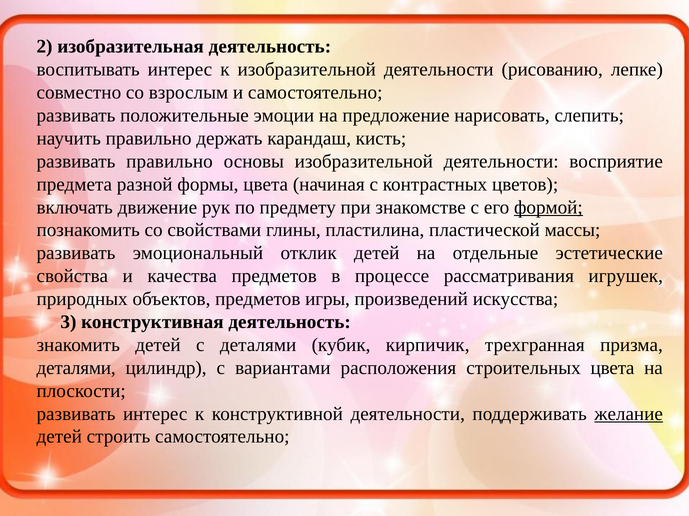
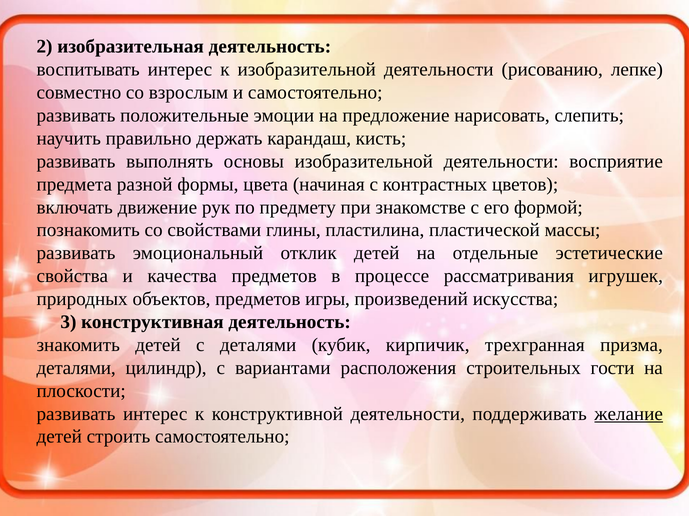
развивать правильно: правильно -> выполнять
формой underline: present -> none
строительных цвета: цвета -> гости
